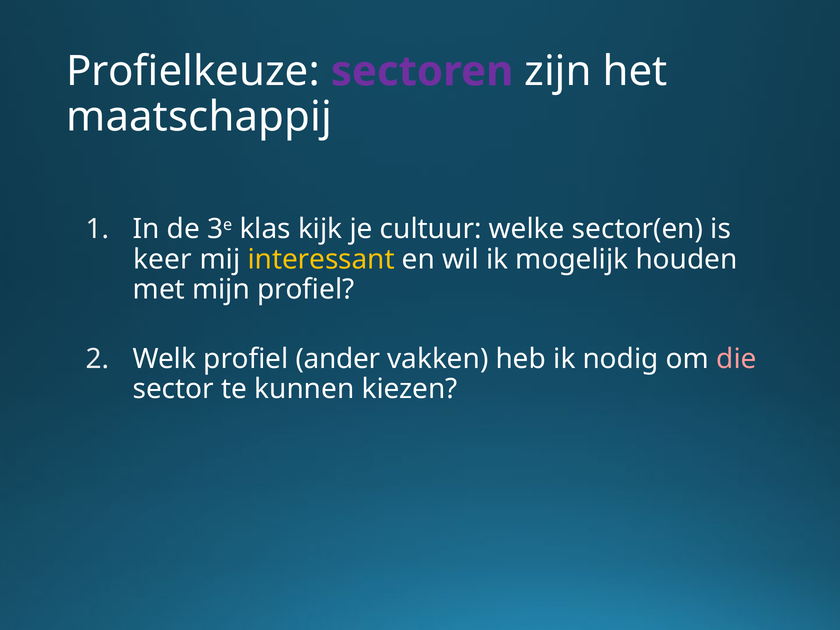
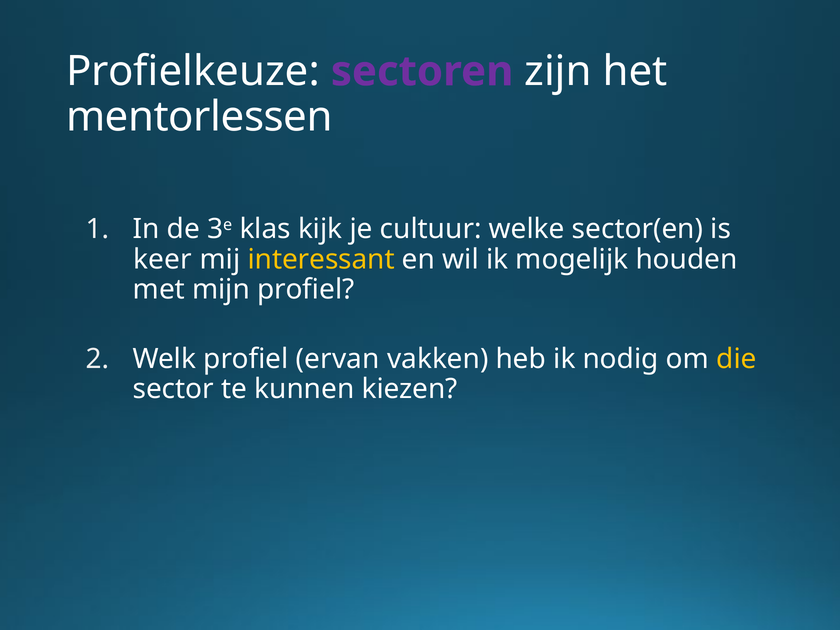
maatschappij: maatschappij -> mentorlessen
ander: ander -> ervan
die colour: pink -> yellow
